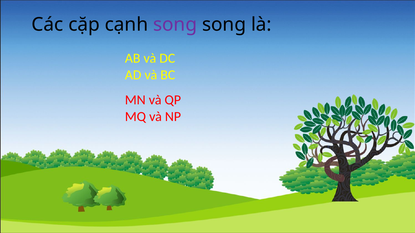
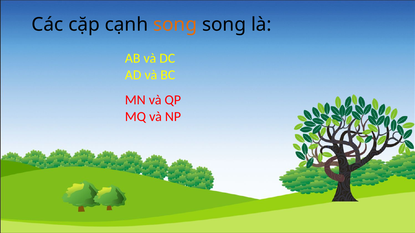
song at (175, 25) colour: purple -> orange
